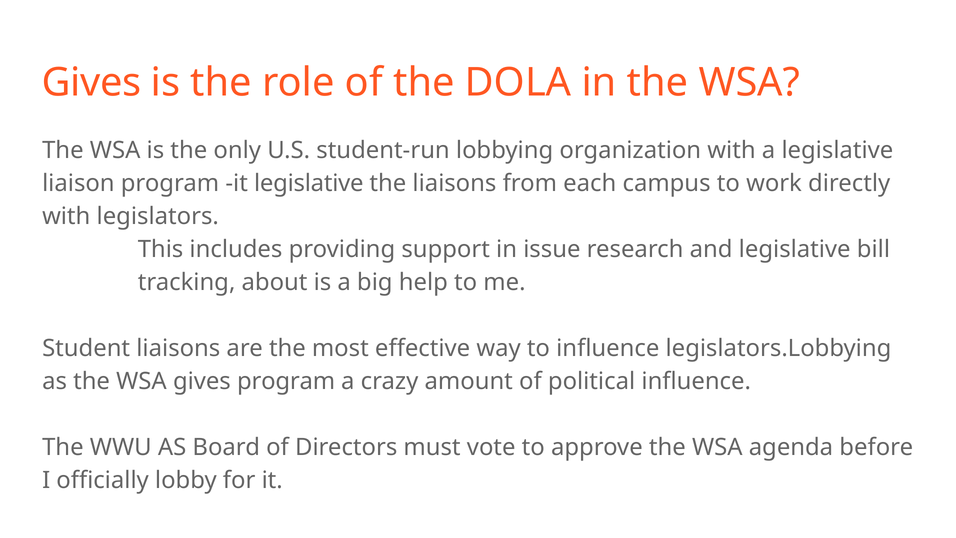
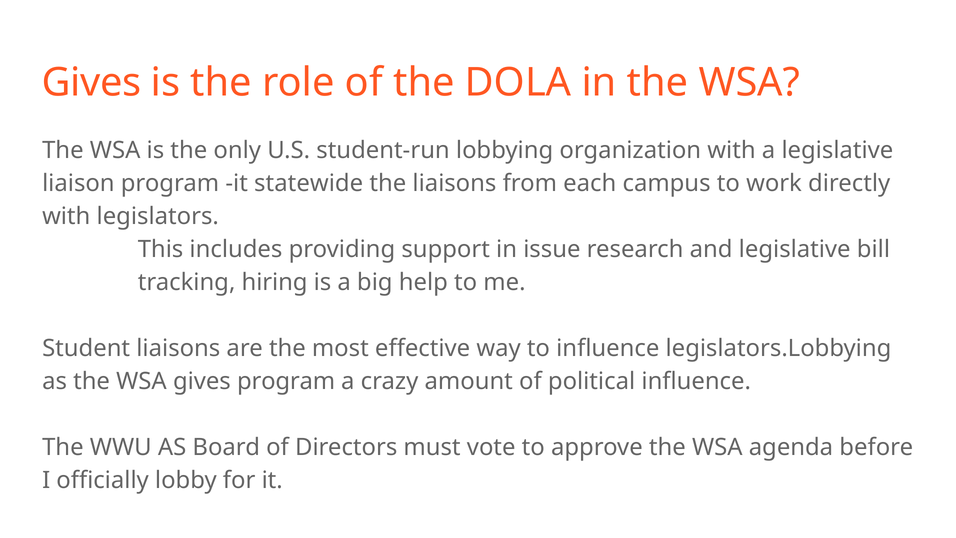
it legislative: legislative -> statewide
about: about -> hiring
